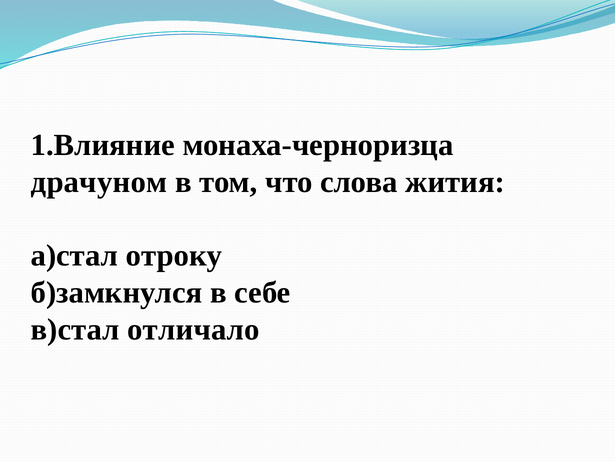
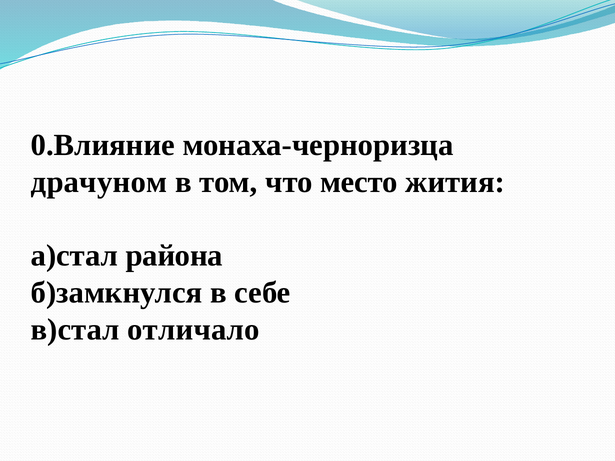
1.Влияние: 1.Влияние -> 0.Влияние
слова: слова -> место
отроку: отроку -> района
